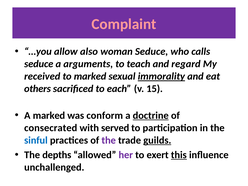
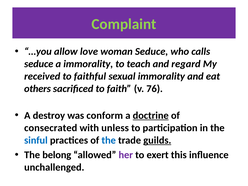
Complaint colour: pink -> light green
also: also -> love
a arguments: arguments -> immorality
to marked: marked -> faithful
immorality at (161, 76) underline: present -> none
each: each -> faith
15: 15 -> 76
A marked: marked -> destroy
served: served -> unless
the at (109, 140) colour: purple -> blue
depths: depths -> belong
this underline: present -> none
